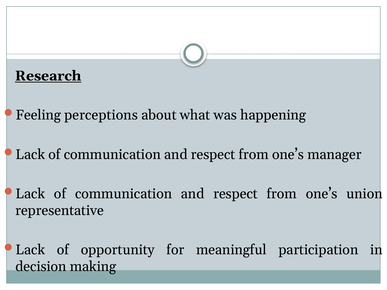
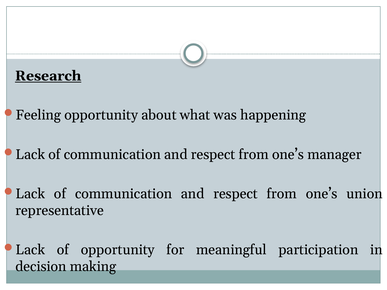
Feeling perceptions: perceptions -> opportunity
